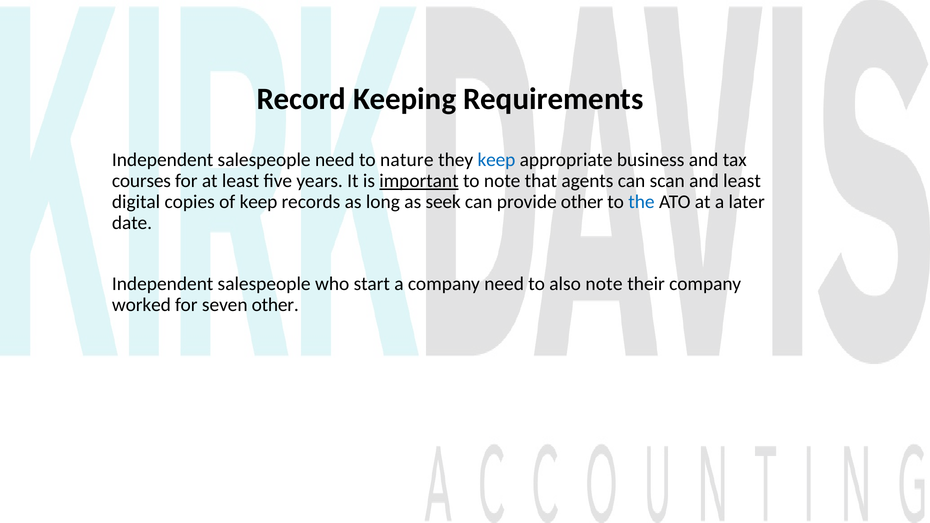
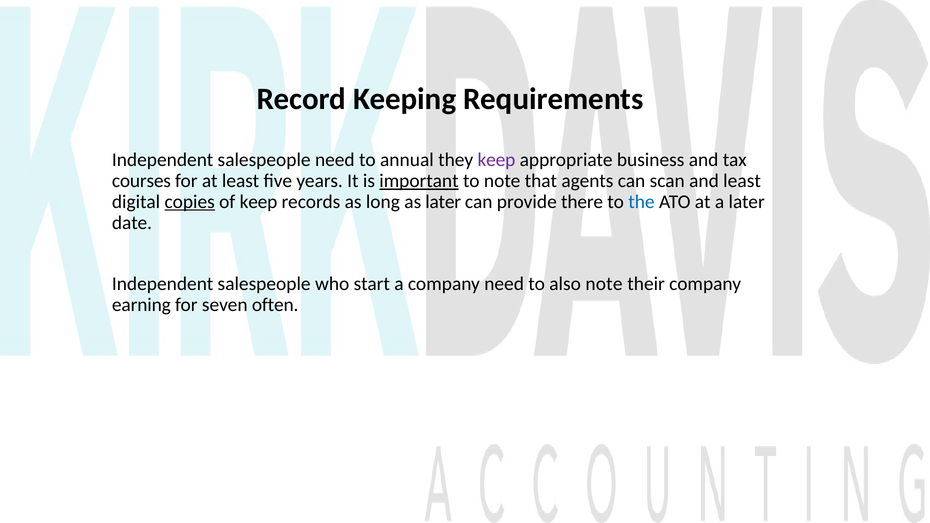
nature: nature -> annual
keep at (496, 160) colour: blue -> purple
copies underline: none -> present
as seek: seek -> later
provide other: other -> there
worked: worked -> earning
seven other: other -> often
